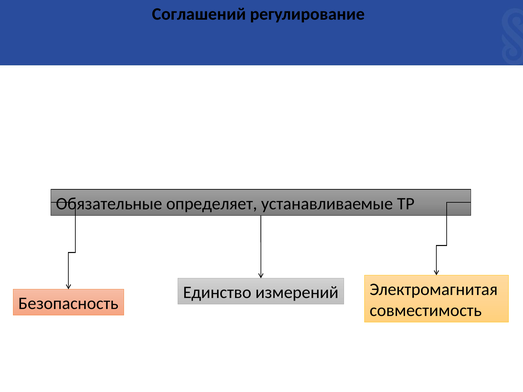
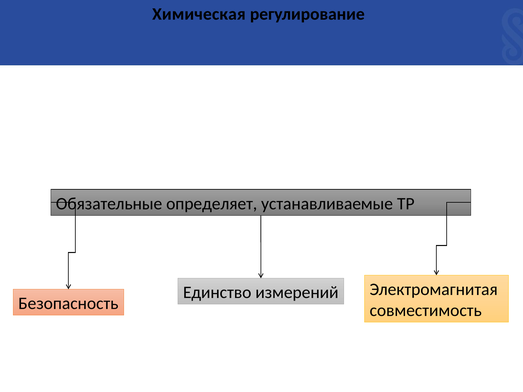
Соглашений: Соглашений -> Химическая
